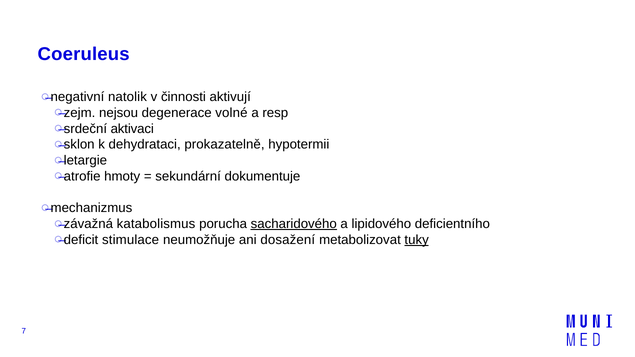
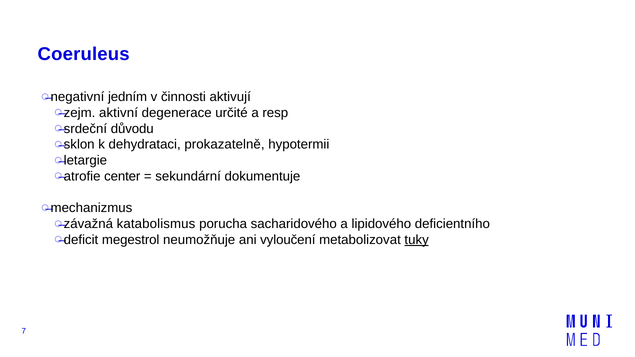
natolik: natolik -> jedním
nejsou: nejsou -> aktivní
volné: volné -> určité
aktivaci: aktivaci -> důvodu
hmoty: hmoty -> center
sacharidového underline: present -> none
stimulace: stimulace -> megestrol
dosažení: dosažení -> vyloučení
